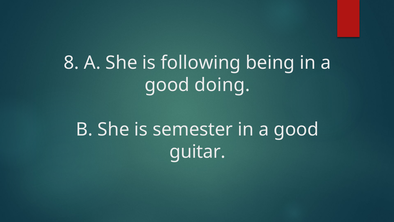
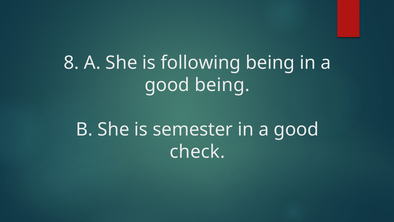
good doing: doing -> being
guitar: guitar -> check
